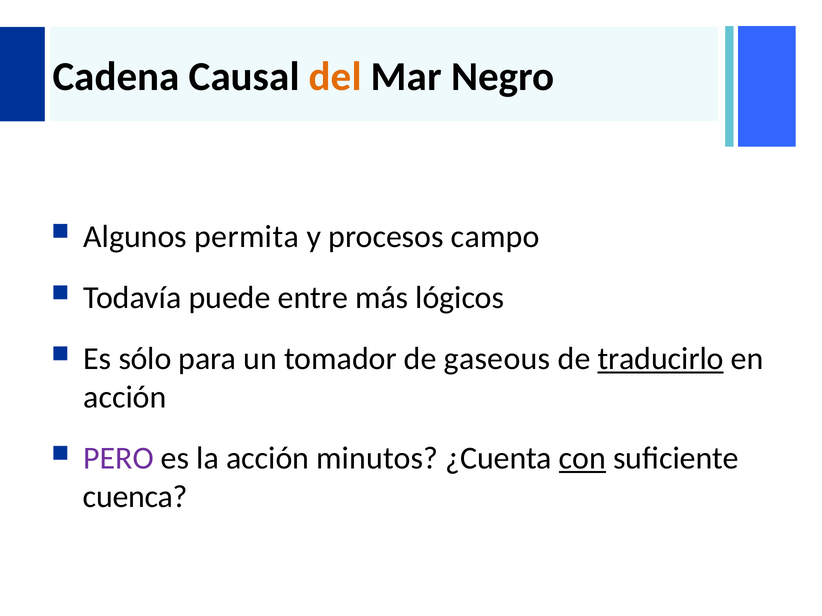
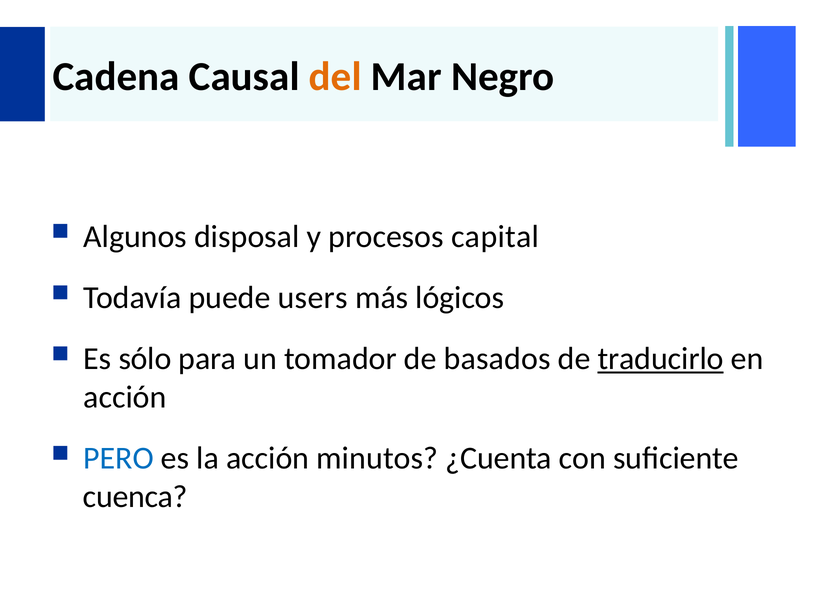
permita: permita -> disposal
campo: campo -> capital
entre: entre -> users
gaseous: gaseous -> basados
PERO colour: purple -> blue
con underline: present -> none
